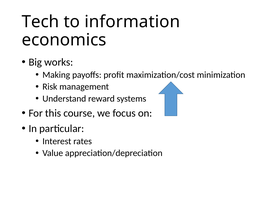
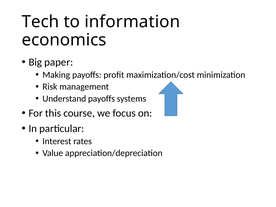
works: works -> paper
Understand reward: reward -> payoffs
